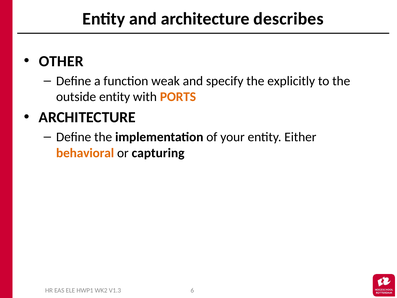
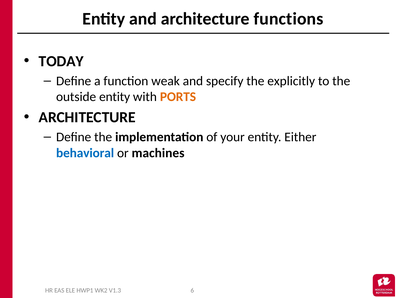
describes: describes -> functions
OTHER: OTHER -> TODAY
behavioral colour: orange -> blue
capturing: capturing -> machines
